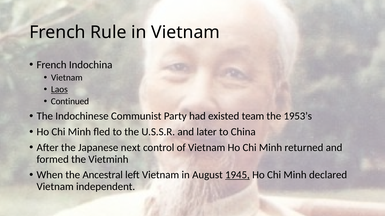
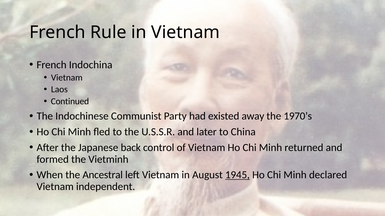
Laos underline: present -> none
team: team -> away
1953’s: 1953’s -> 1970’s
next: next -> back
